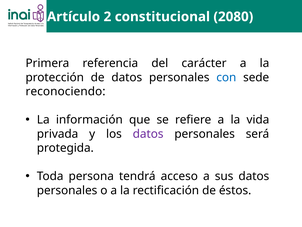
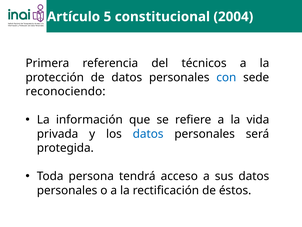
2: 2 -> 5
2080: 2080 -> 2004
carácter: carácter -> técnicos
datos at (148, 134) colour: purple -> blue
